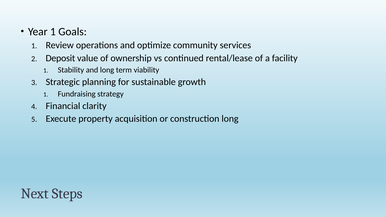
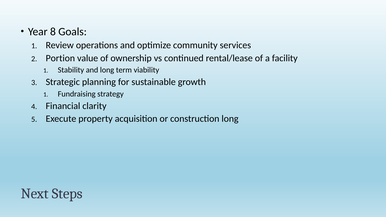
Year 1: 1 -> 8
Deposit: Deposit -> Portion
